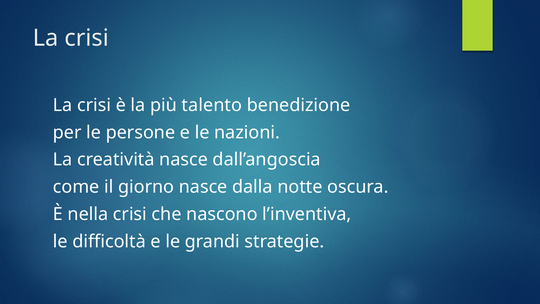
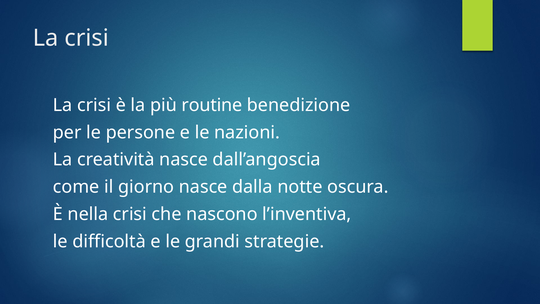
talento: talento -> routine
